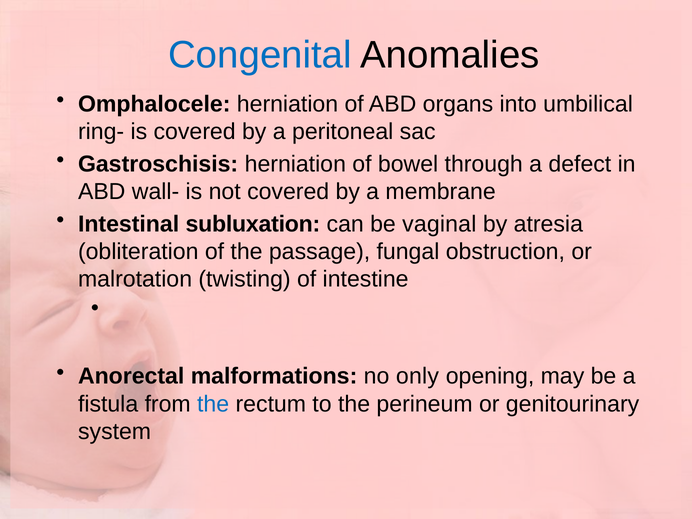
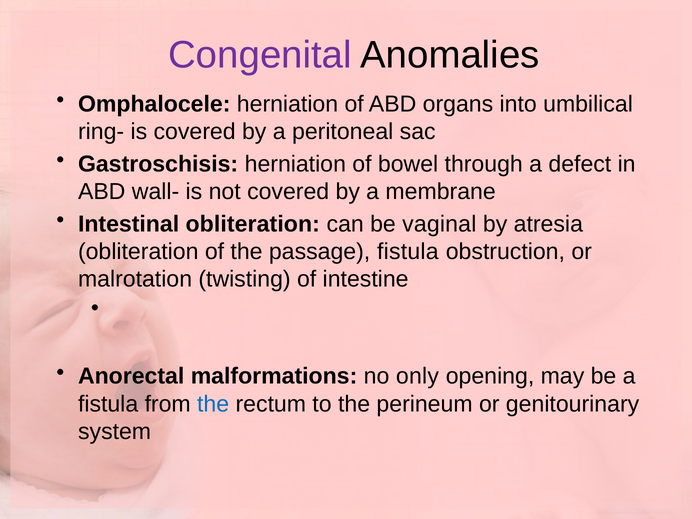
Congenital colour: blue -> purple
Intestinal subluxation: subluxation -> obliteration
passage fungal: fungal -> fistula
